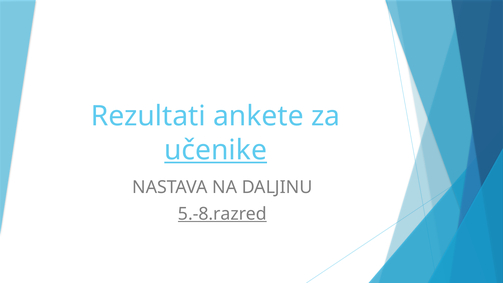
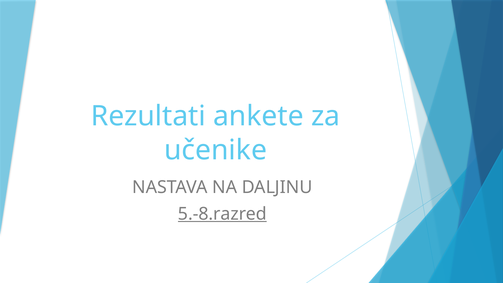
učenike underline: present -> none
